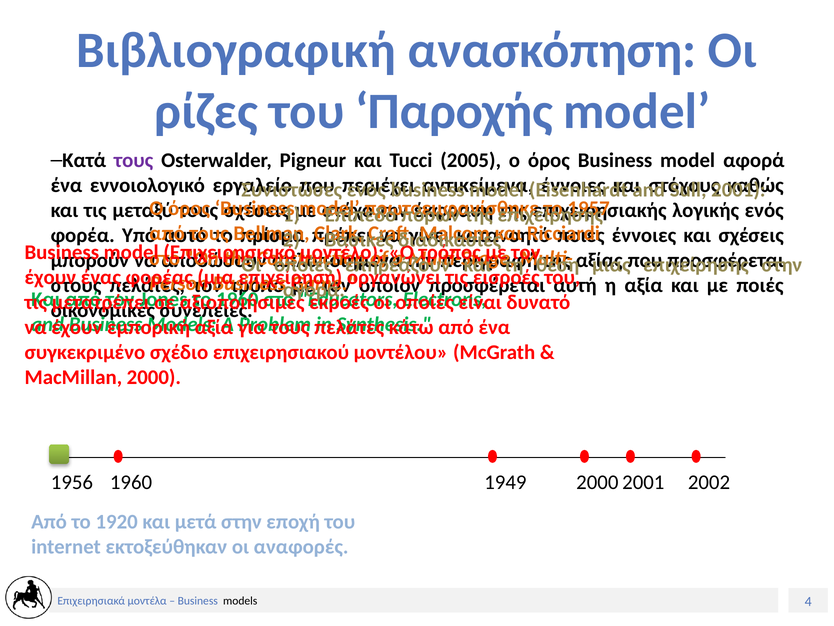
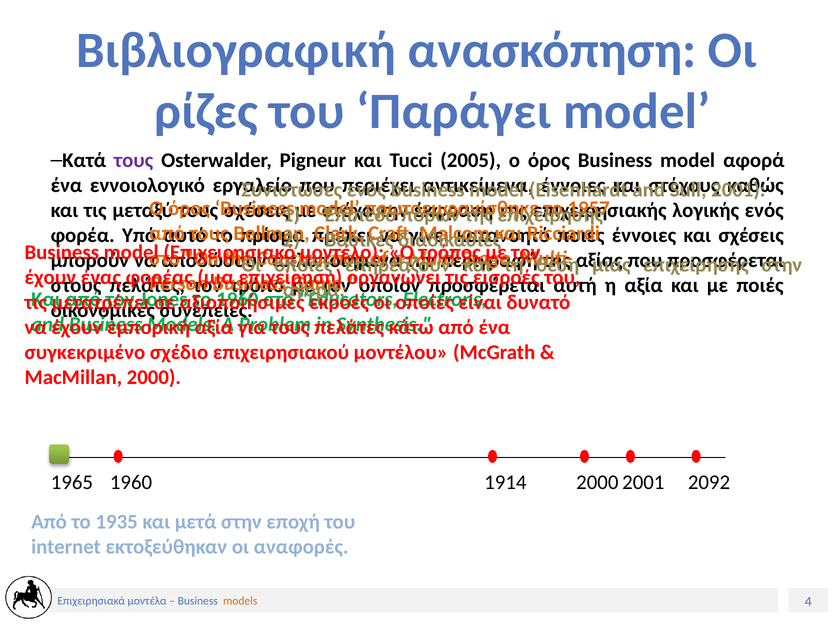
Παροχής: Παροχής -> Παράγει
1956: 1956 -> 1965
1949: 1949 -> 1914
2002: 2002 -> 2092
1920: 1920 -> 1935
models at (240, 601) colour: black -> orange
